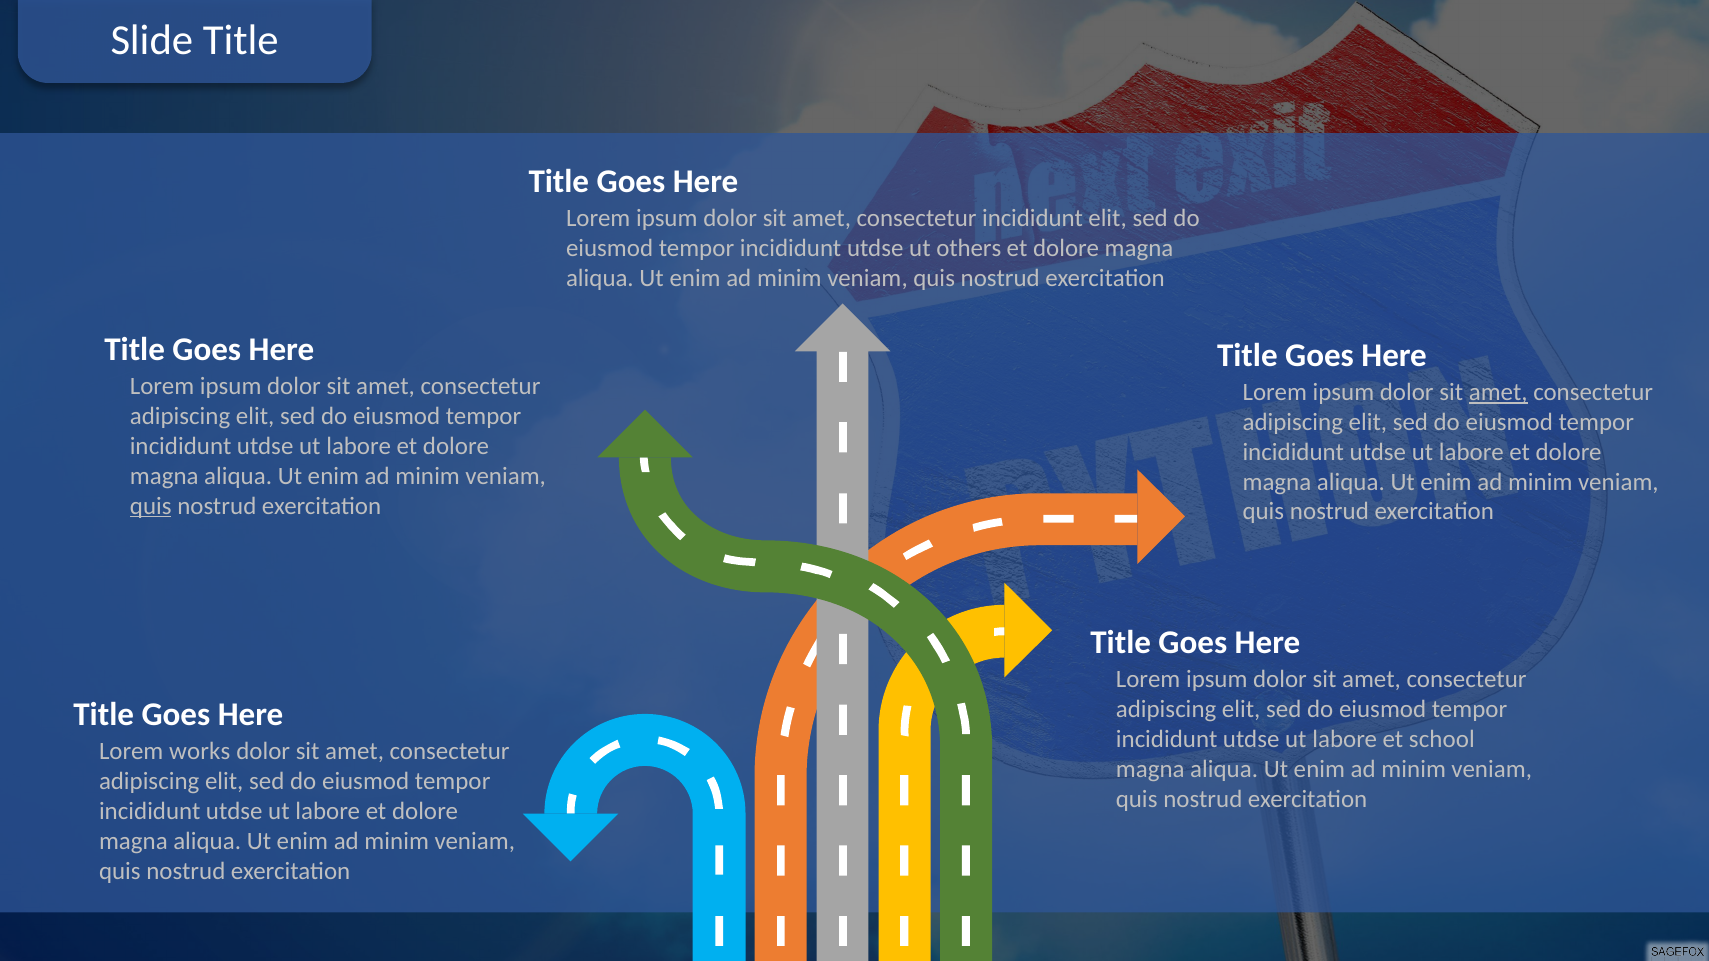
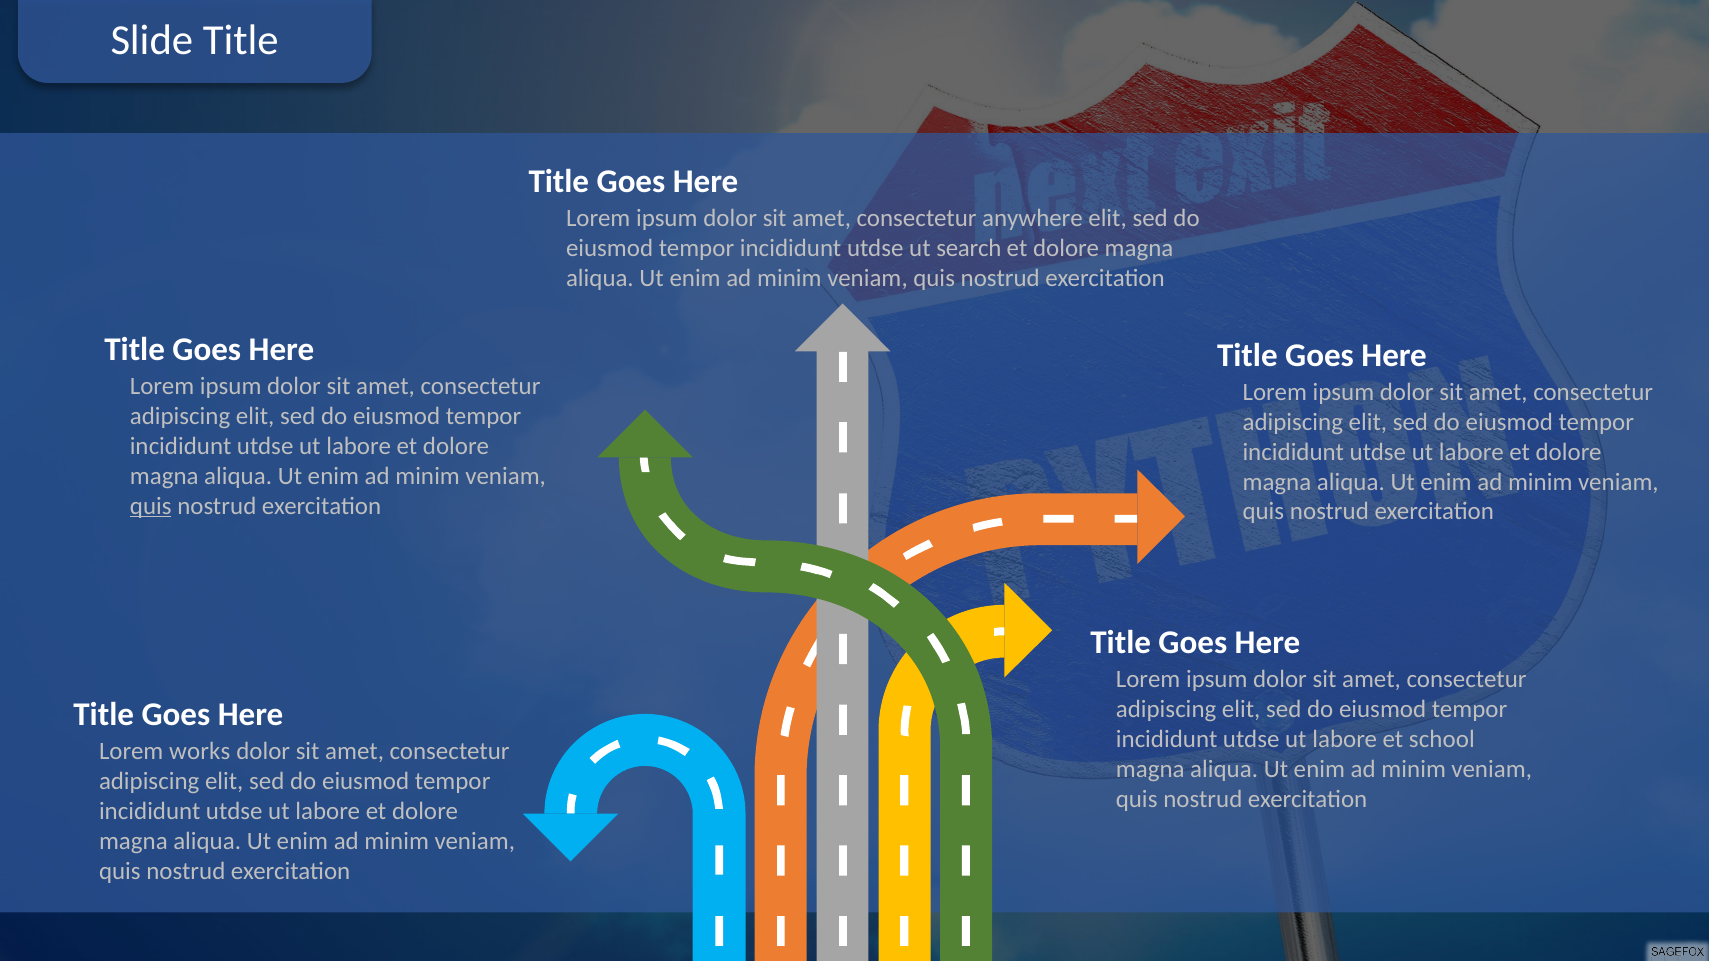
consectetur incididunt: incididunt -> anywhere
others: others -> search
amet at (1498, 392) underline: present -> none
